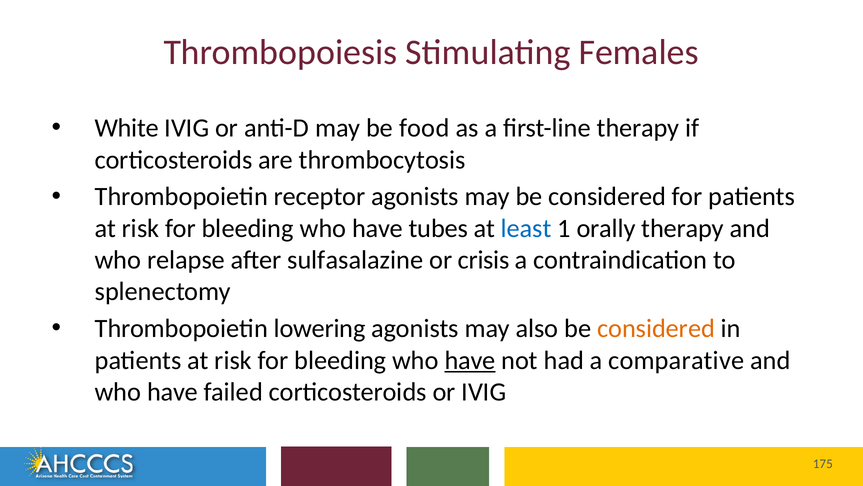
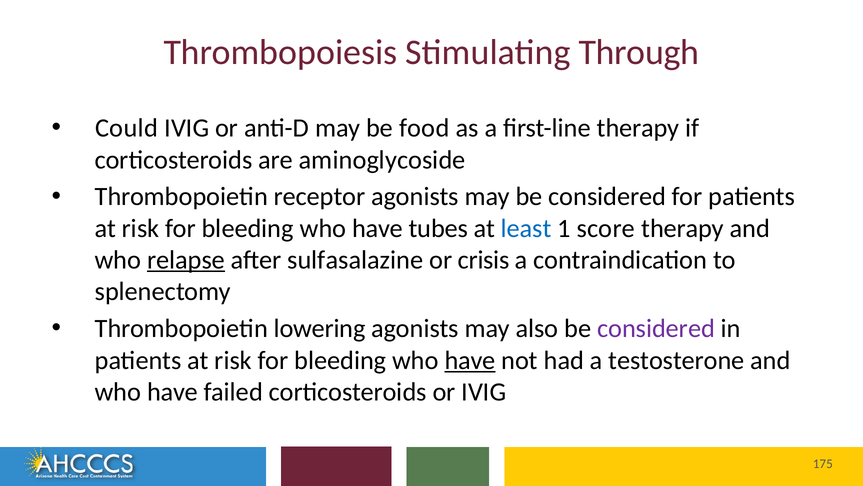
Females: Females -> Through
White: White -> Could
thrombocytosis: thrombocytosis -> aminoglycoside
orally: orally -> score
relapse underline: none -> present
considered at (656, 328) colour: orange -> purple
comparative: comparative -> testosterone
